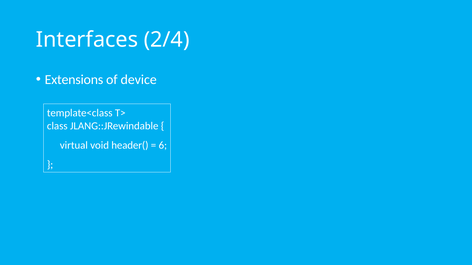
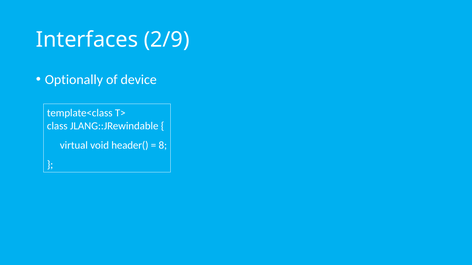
2/4: 2/4 -> 2/9
Extensions: Extensions -> Optionally
6: 6 -> 8
